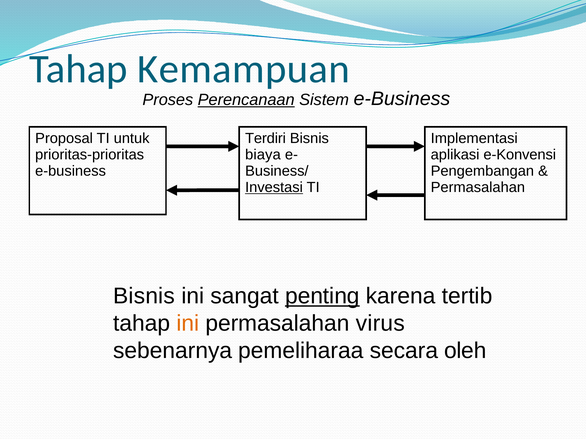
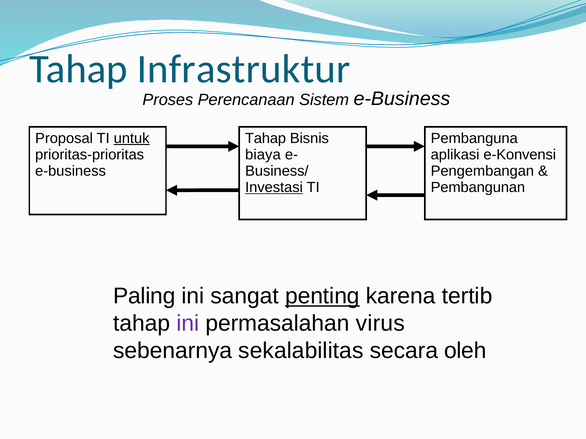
Kemampuan: Kemampuan -> Infrastruktur
Perencanaan underline: present -> none
untuk underline: none -> present
Terdiri at (266, 138): Terdiri -> Tahap
Implementasi: Implementasi -> Pembanguna
Permasalahan at (478, 188): Permasalahan -> Pembangunan
Bisnis at (144, 296): Bisnis -> Paling
ini at (188, 324) colour: orange -> purple
pemeliharaa: pemeliharaa -> sekalabilitas
